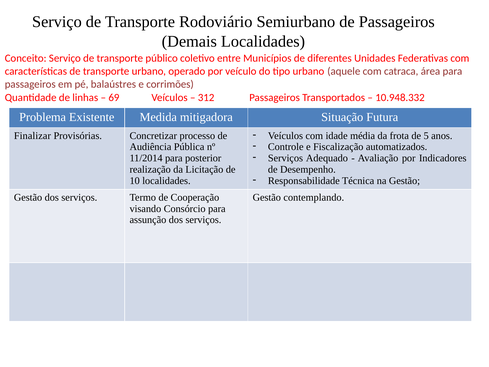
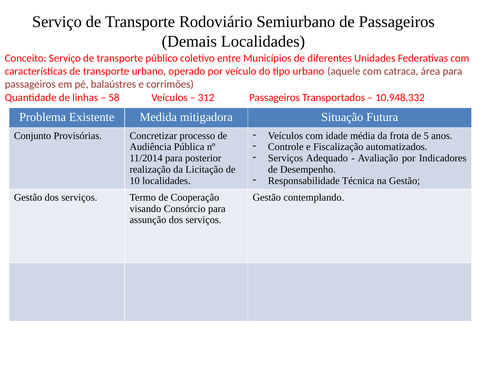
69: 69 -> 58
Finalizar: Finalizar -> Conjunto
